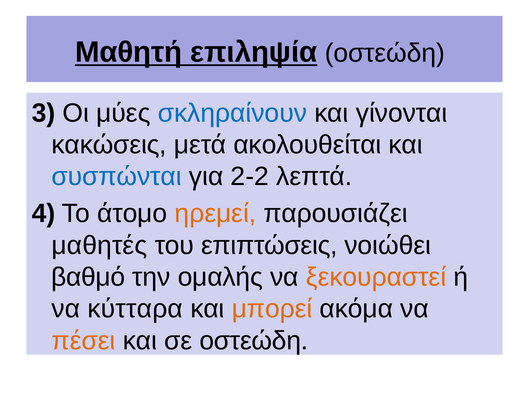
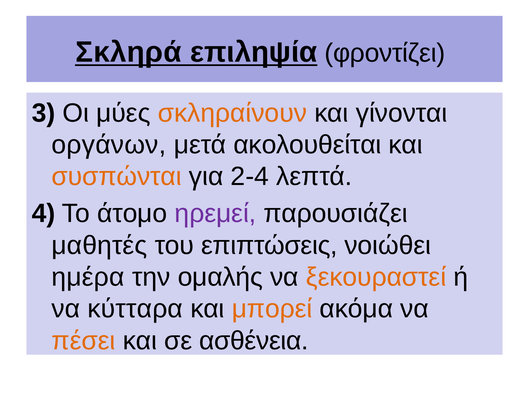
Μαθητή: Μαθητή -> Σκληρά
επιληψία οστεώδη: οστεώδη -> φροντίζει
σκληραίνουν colour: blue -> orange
κακώσεις: κακώσεις -> οργάνων
συσπώνται colour: blue -> orange
2-2: 2-2 -> 2-4
ηρεμεί colour: orange -> purple
βαθμό: βαθμό -> ημέρα
σε οστεώδη: οστεώδη -> ασθένεια
